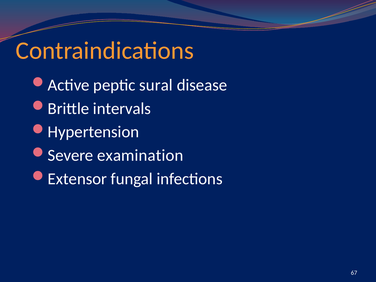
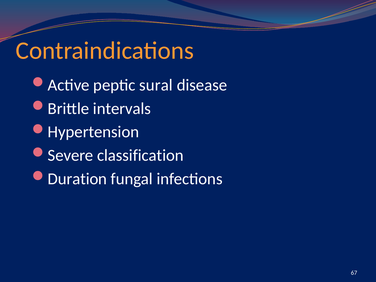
examination: examination -> classification
Extensor: Extensor -> Duration
